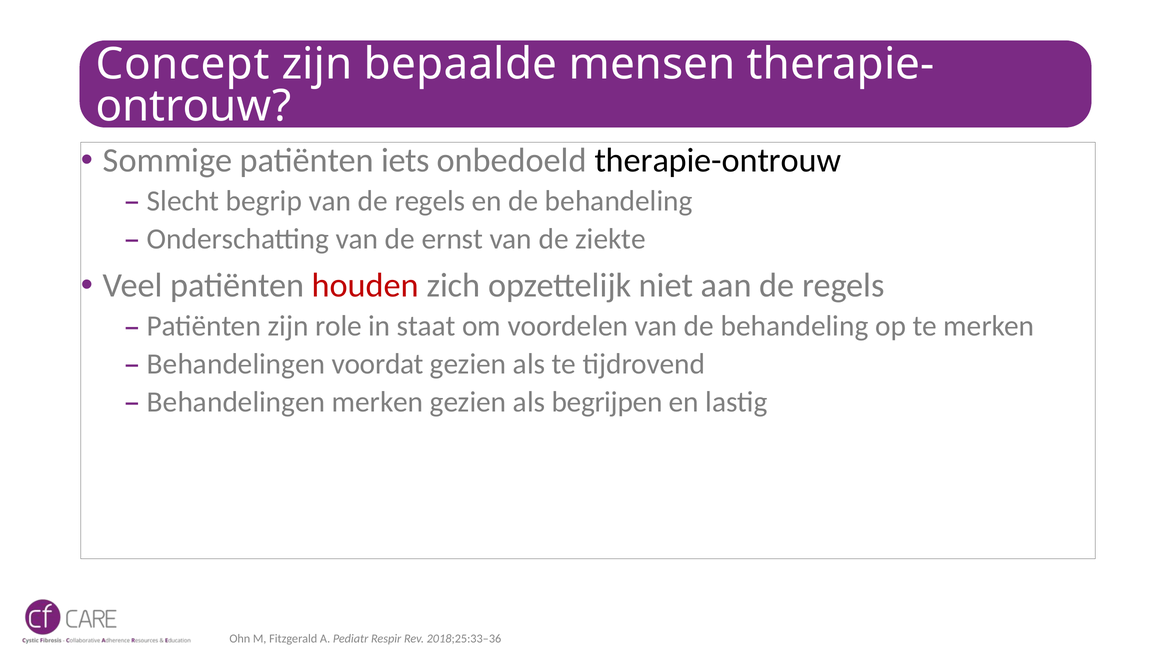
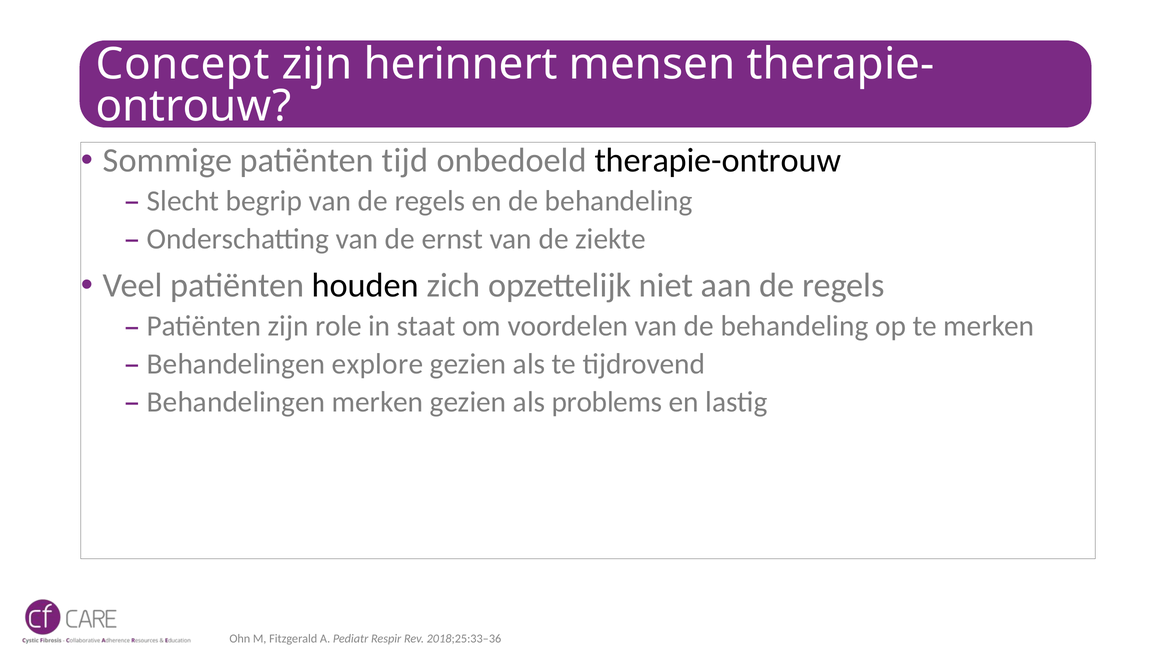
bepaalde: bepaalde -> herinnert
iets: iets -> tijd
houden colour: red -> black
voordat: voordat -> explore
begrijpen: begrijpen -> problems
